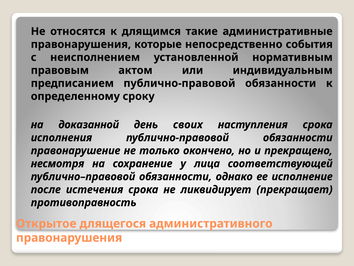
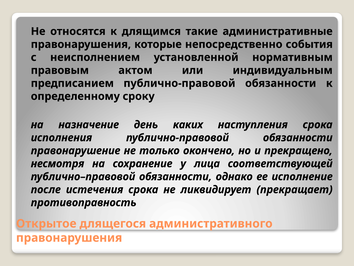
доказанной: доказанной -> назначение
своих: своих -> каких
